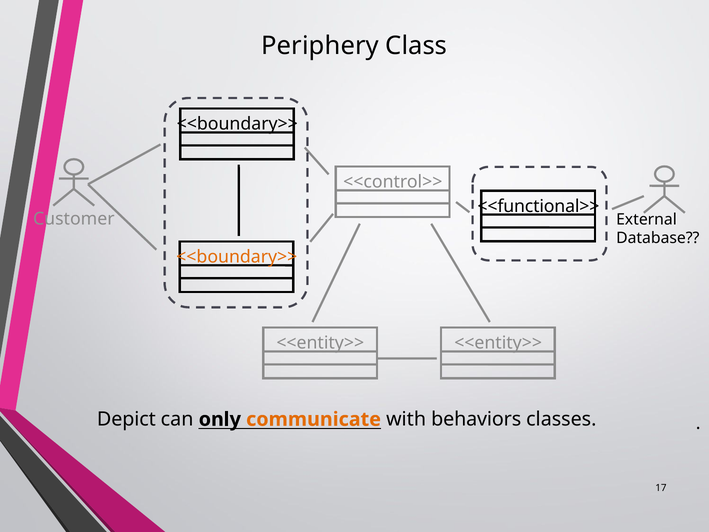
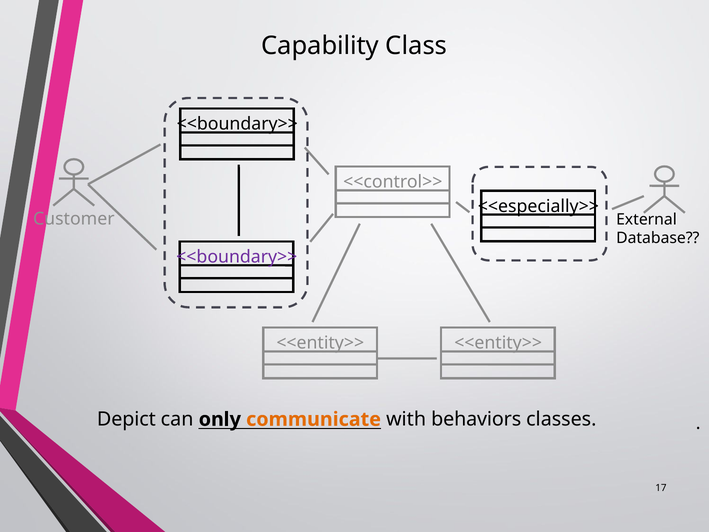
Periphery: Periphery -> Capability
<<functional>>: <<functional>> -> <<especially>>
<<boundary>> at (237, 257) colour: orange -> purple
